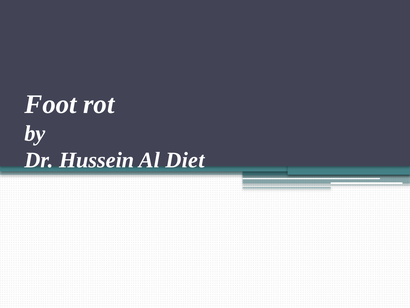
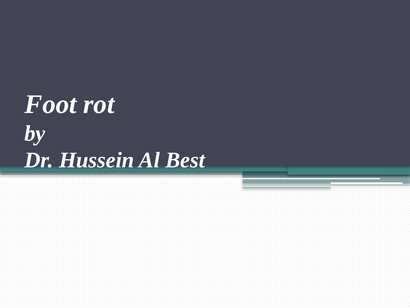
Diet: Diet -> Best
